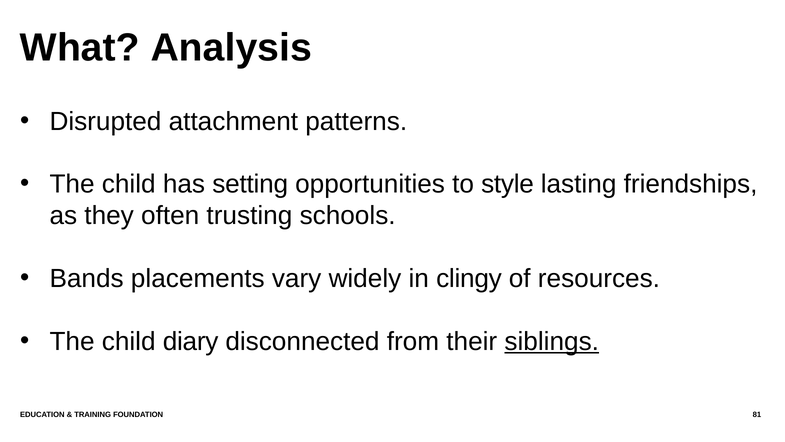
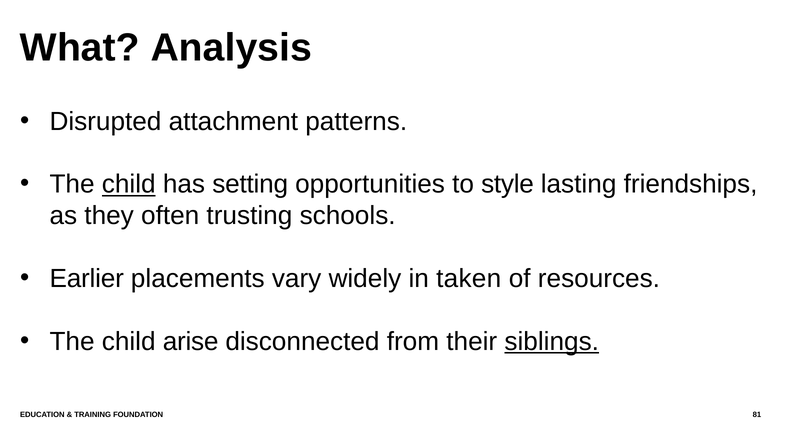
child at (129, 184) underline: none -> present
Bands: Bands -> Earlier
clingy: clingy -> taken
diary: diary -> arise
